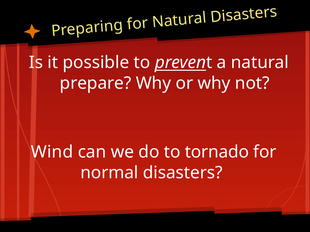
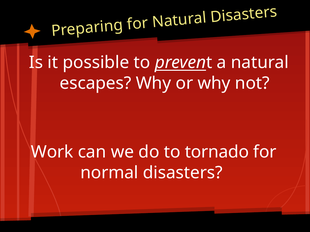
prepare: prepare -> escapes
Wind: Wind -> Work
